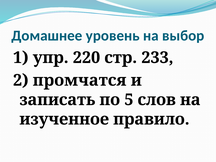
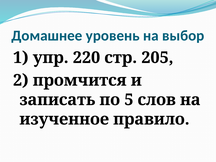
233: 233 -> 205
промчатся: промчатся -> промчится
